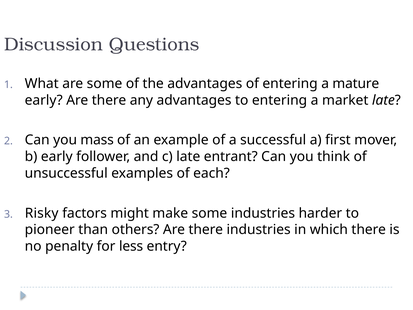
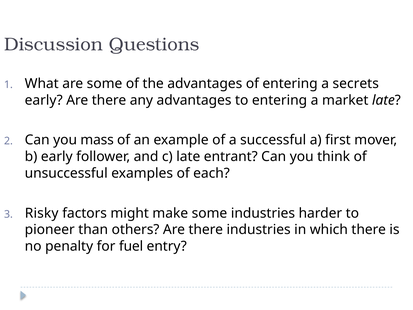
mature: mature -> secrets
less: less -> fuel
